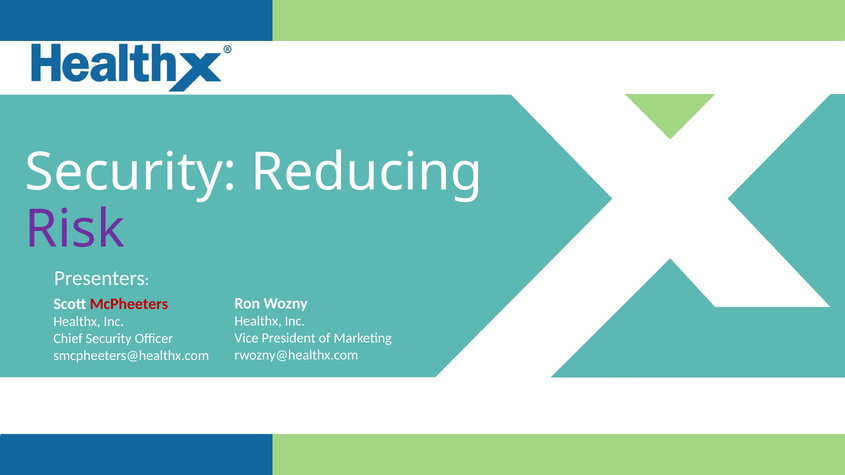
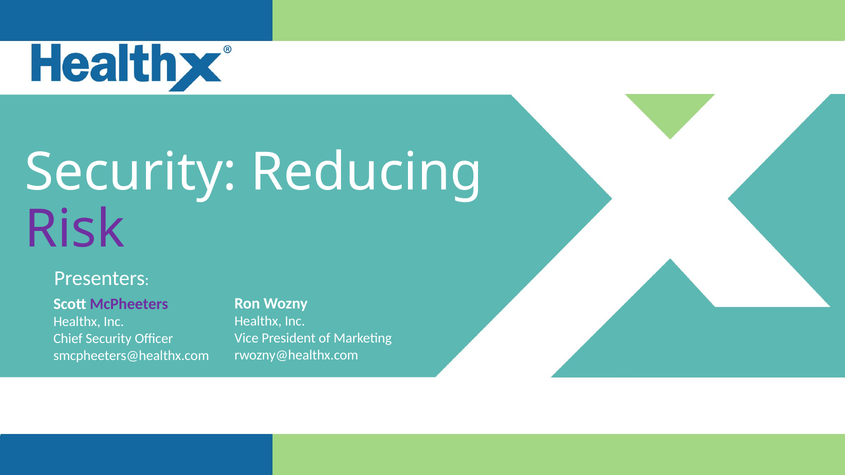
McPheeters colour: red -> purple
